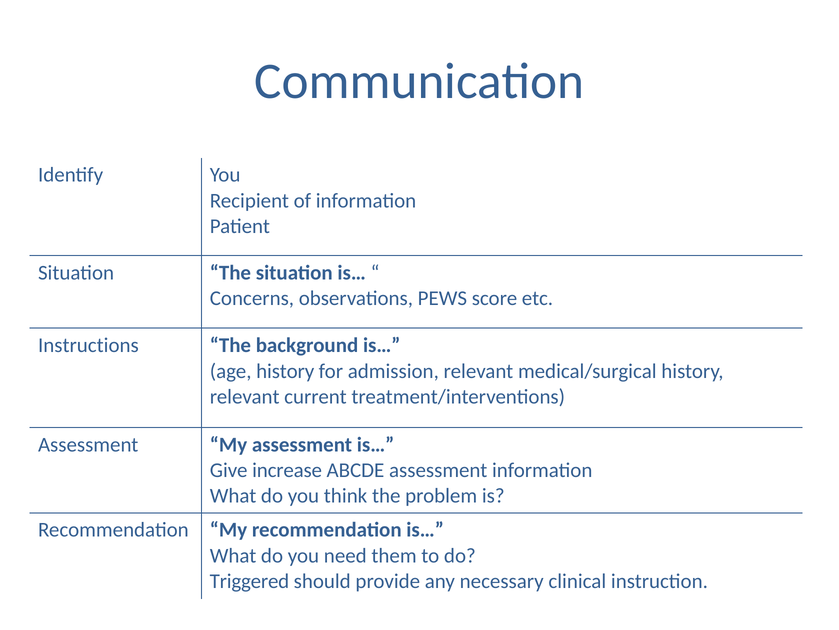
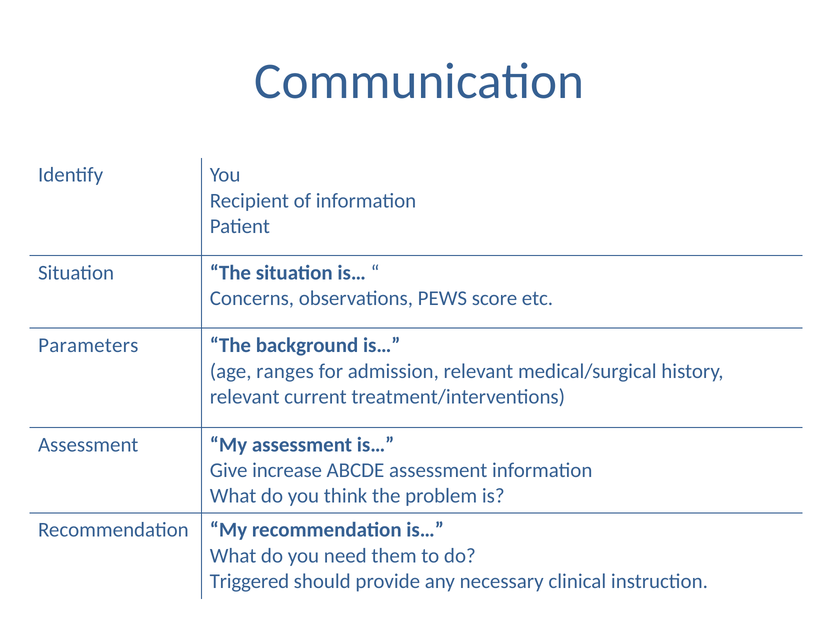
Instructions: Instructions -> Parameters
age history: history -> ranges
